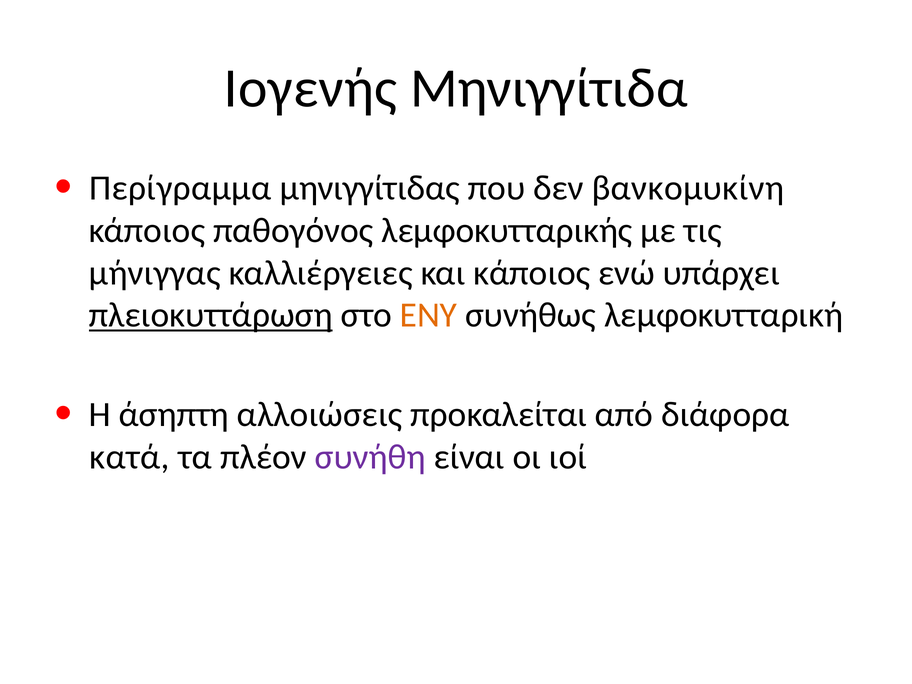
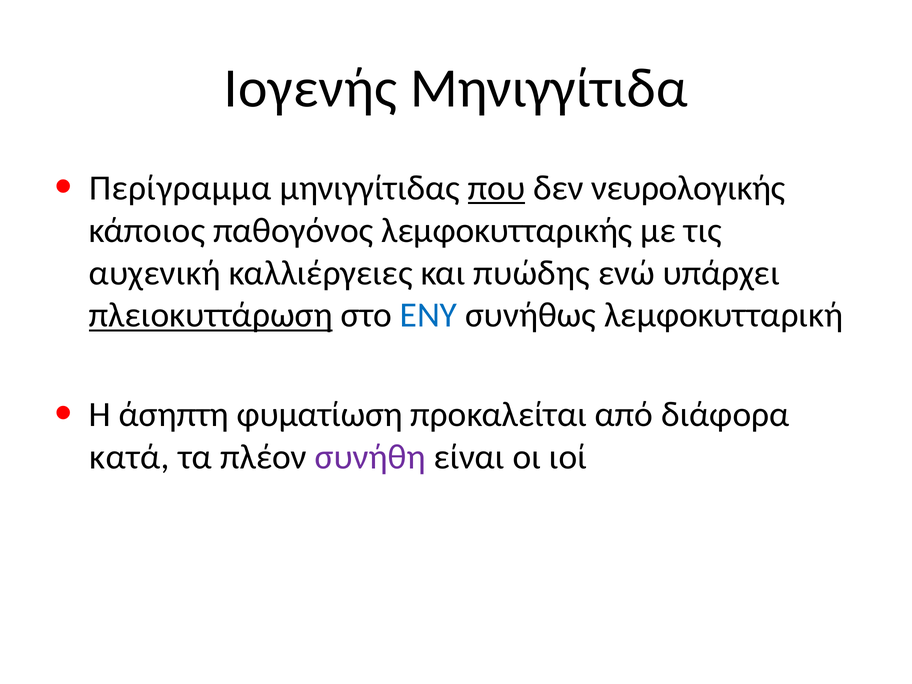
που underline: none -> present
βανκομυκίνη: βανκομυκίνη -> νευρολογικής
μήνιγγας: μήνιγγας -> αυχενική
και κάποιος: κάποιος -> πυώδης
ΕΝΥ colour: orange -> blue
αλλοιώσεις: αλλοιώσεις -> φυματίωση
